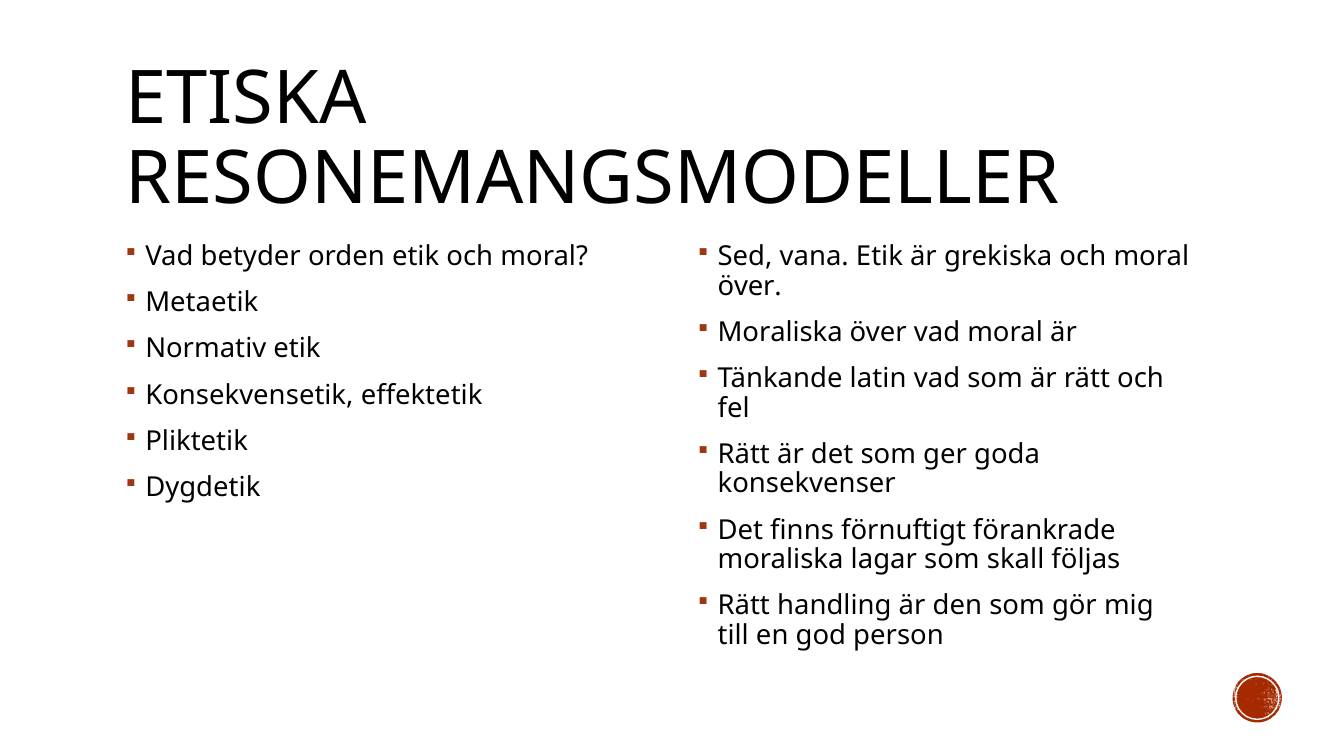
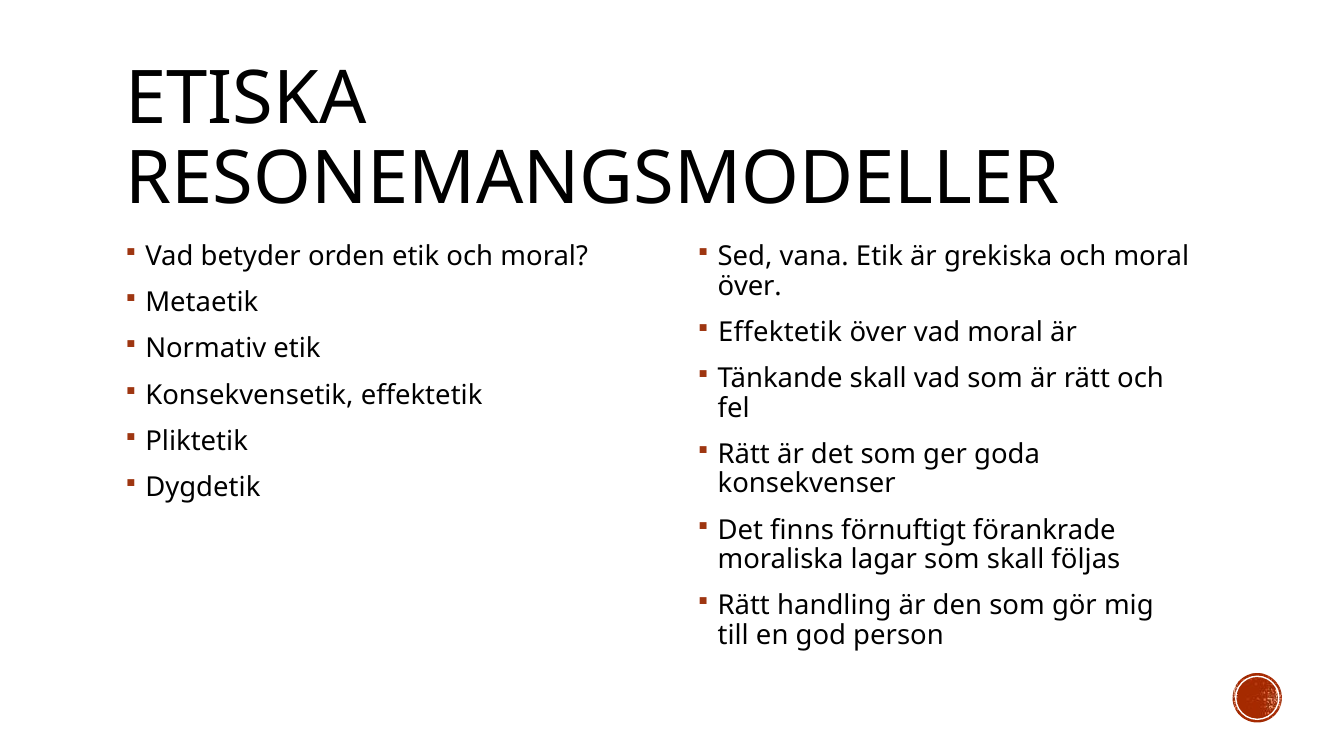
Moraliska at (780, 333): Moraliska -> Effektetik
Tänkande latin: latin -> skall
